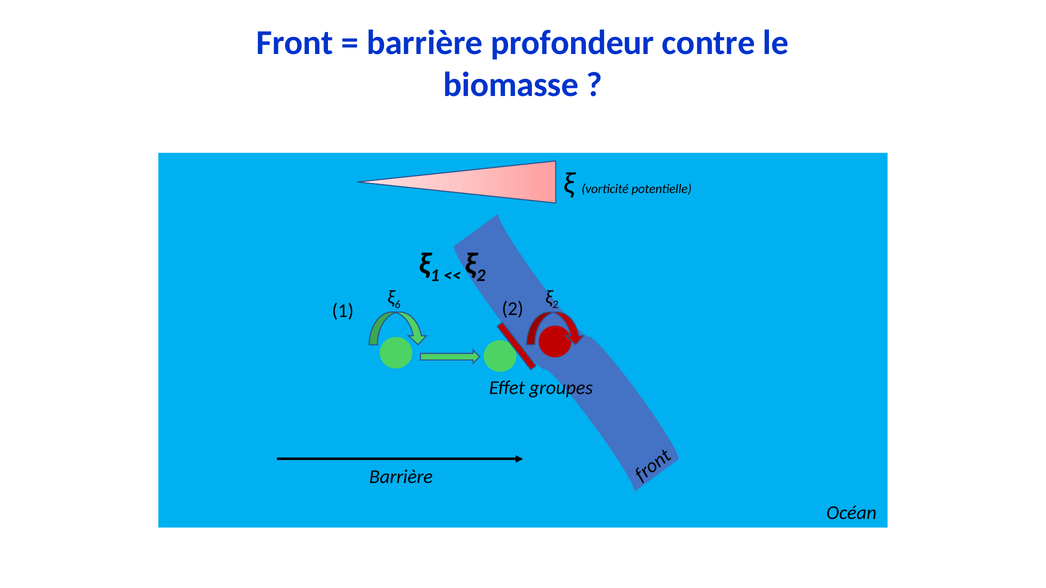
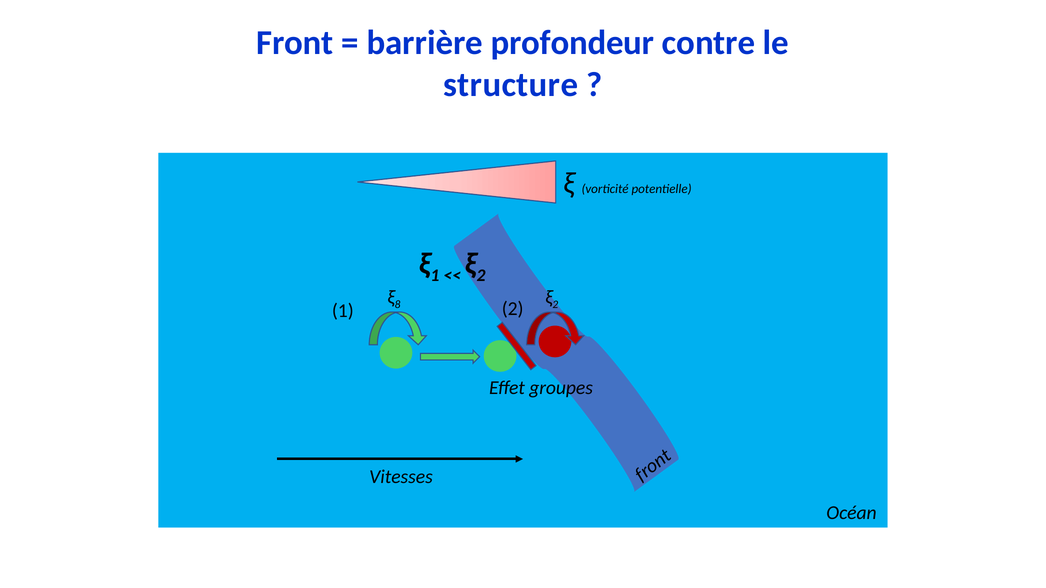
biomasse: biomasse -> structure
6: 6 -> 8
Barrière at (401, 477): Barrière -> Vitesses
